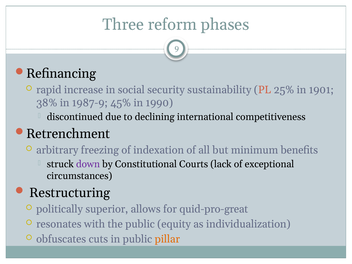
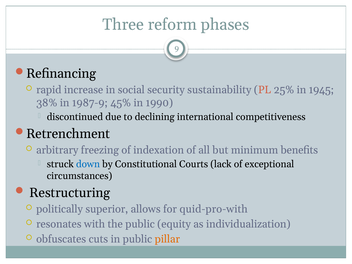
1901: 1901 -> 1945
down colour: purple -> blue
quid-pro-great: quid-pro-great -> quid-pro-with
